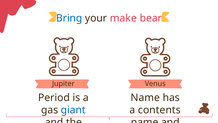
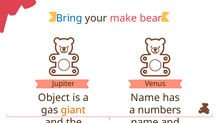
Period: Period -> Object
giant colour: blue -> orange
contents: contents -> numbers
